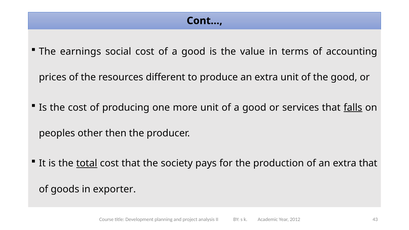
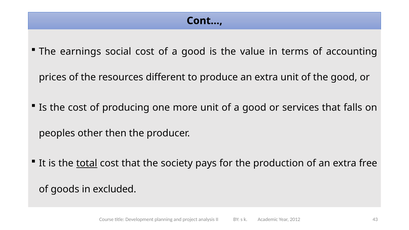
falls underline: present -> none
extra that: that -> free
exporter: exporter -> excluded
